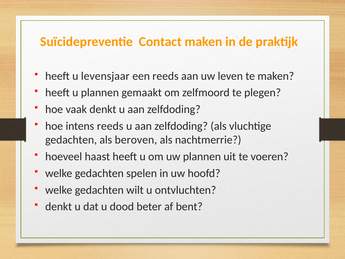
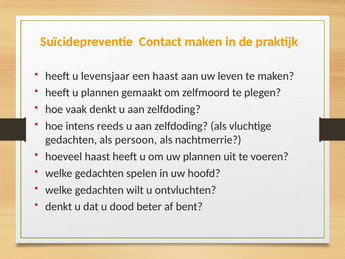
een reeds: reeds -> haast
beroven: beroven -> persoon
